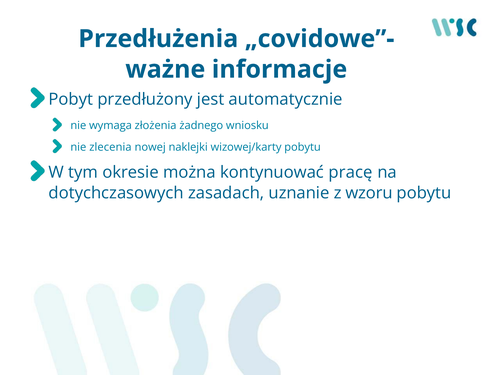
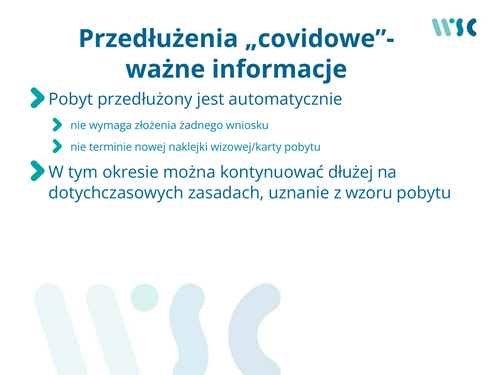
zlecenia: zlecenia -> terminie
pracę: pracę -> dłużej
